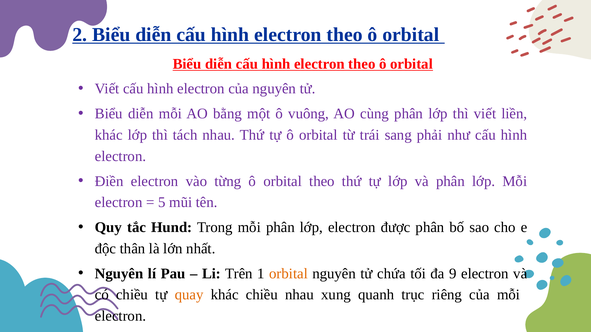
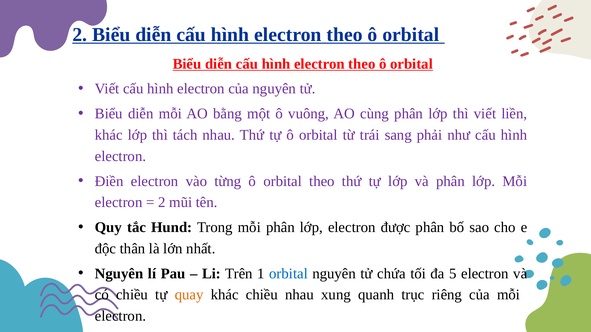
5 at (162, 203): 5 -> 2
orbital at (289, 274) colour: orange -> blue
9: 9 -> 5
